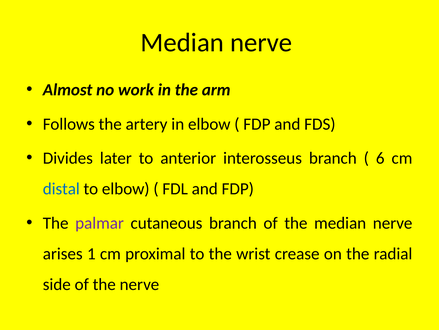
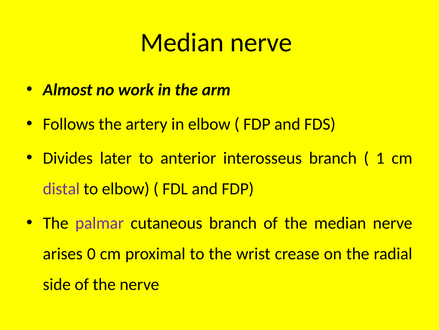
6: 6 -> 1
distal colour: blue -> purple
1: 1 -> 0
